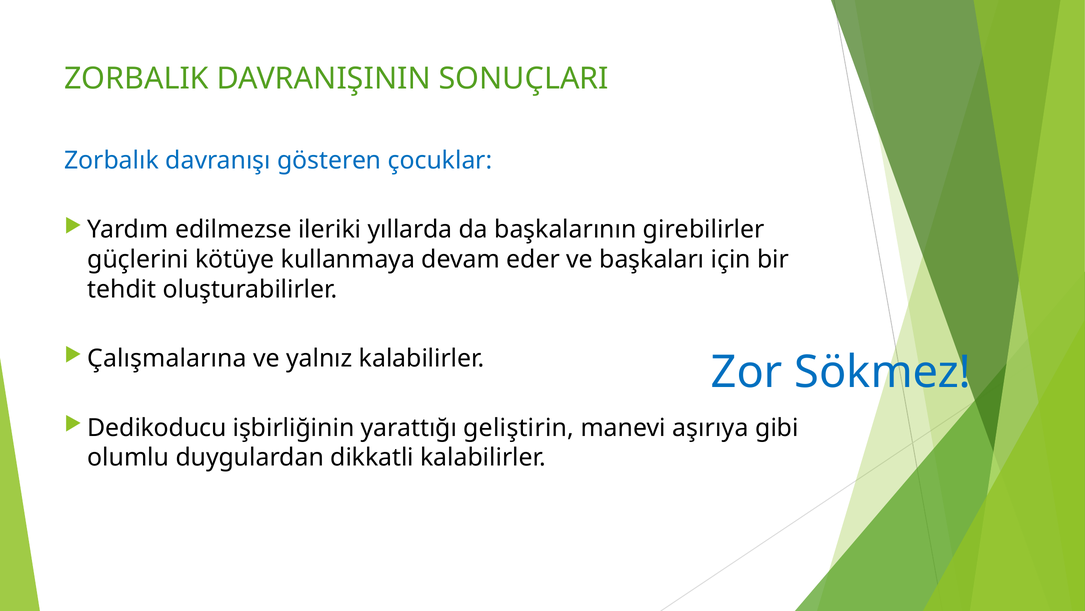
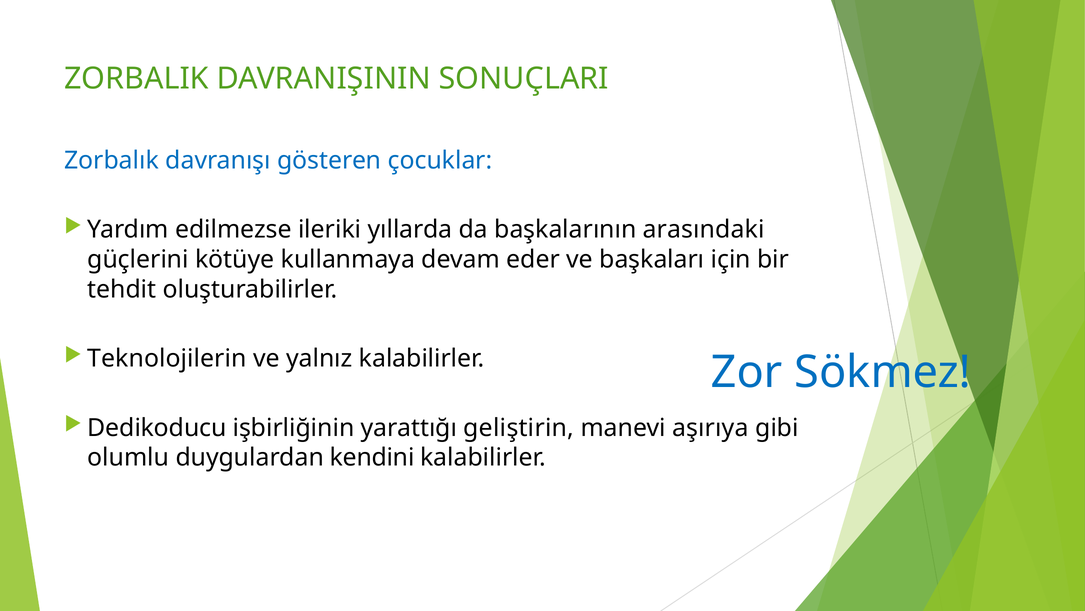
girebilirler: girebilirler -> arasındaki
Çalışmalarına: Çalışmalarına -> Teknolojilerin
dikkatli: dikkatli -> kendini
